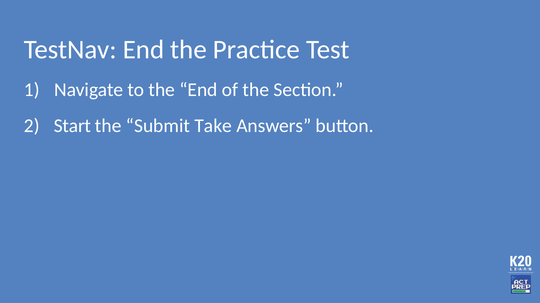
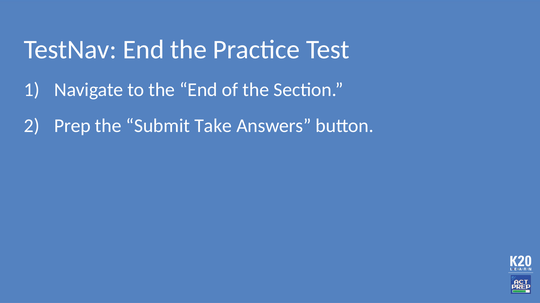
Start: Start -> Prep
